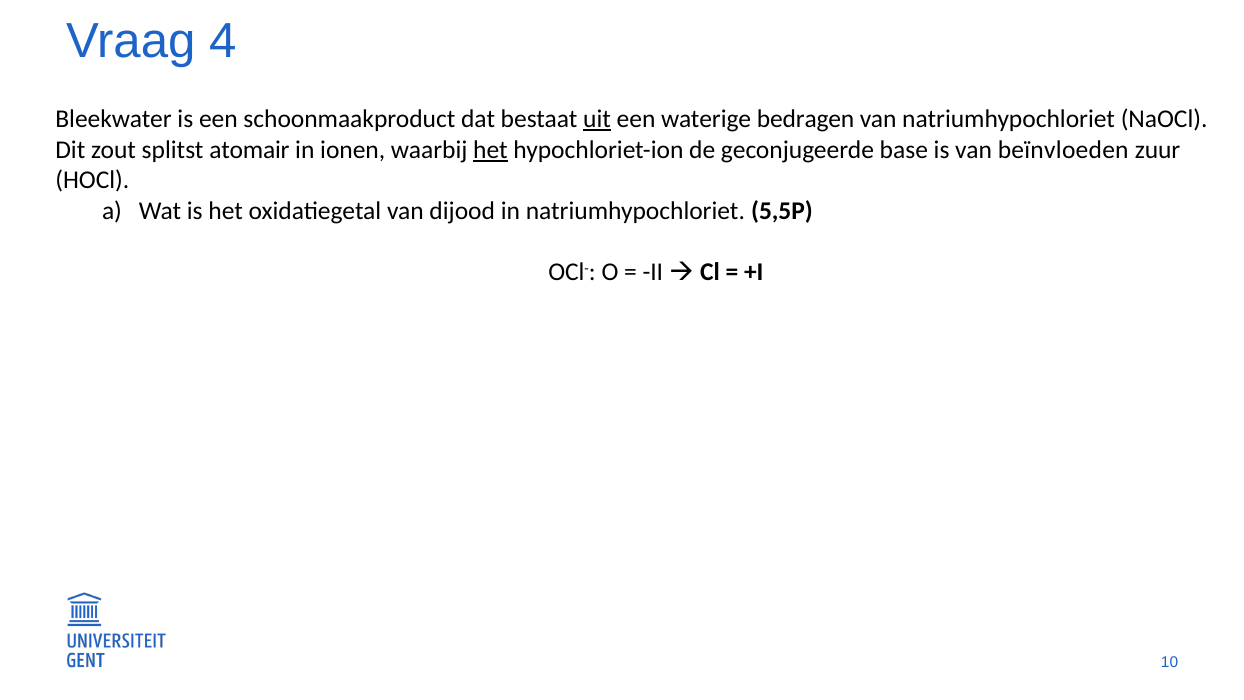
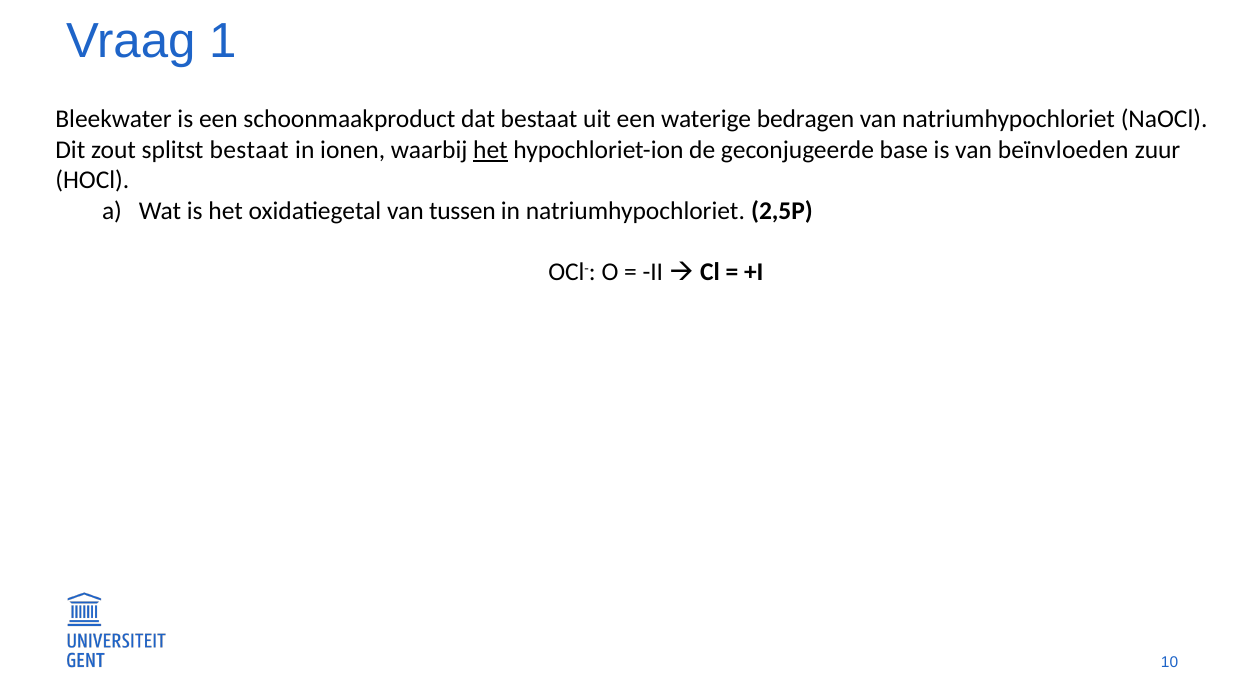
4: 4 -> 1
uit underline: present -> none
splitst atomair: atomair -> bestaat
dijood: dijood -> tussen
5,5P: 5,5P -> 2,5P
